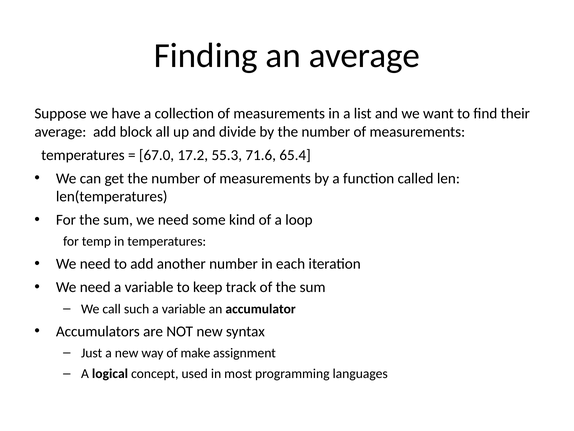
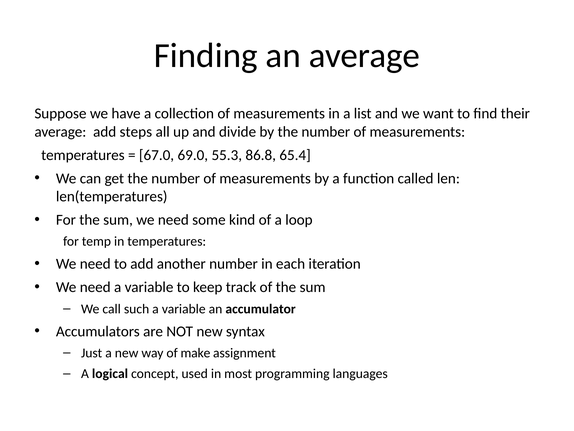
block: block -> steps
17.2: 17.2 -> 69.0
71.6: 71.6 -> 86.8
